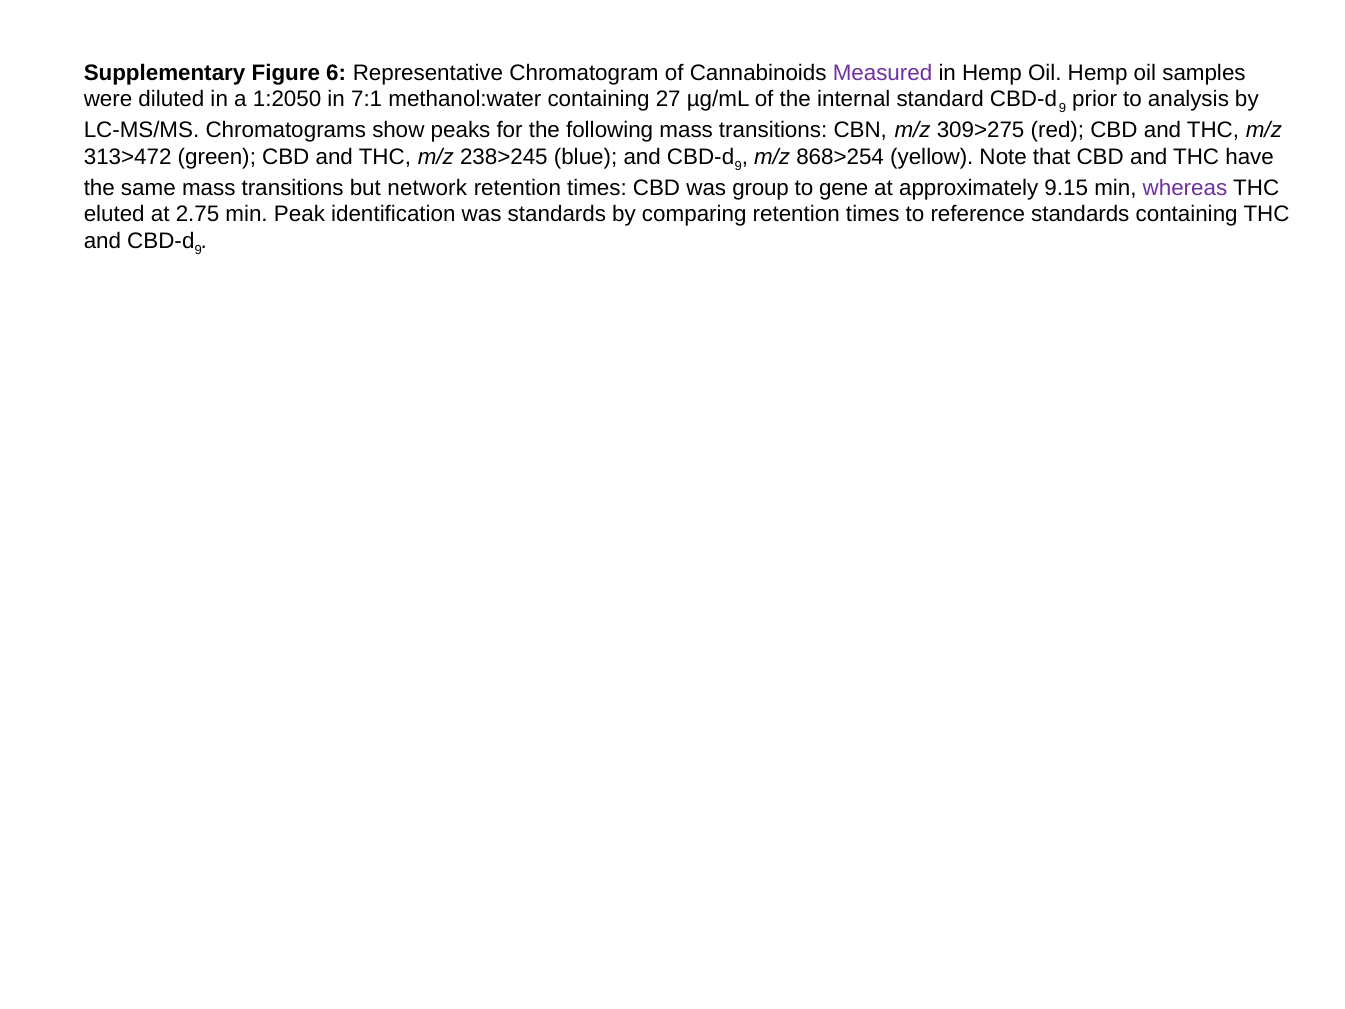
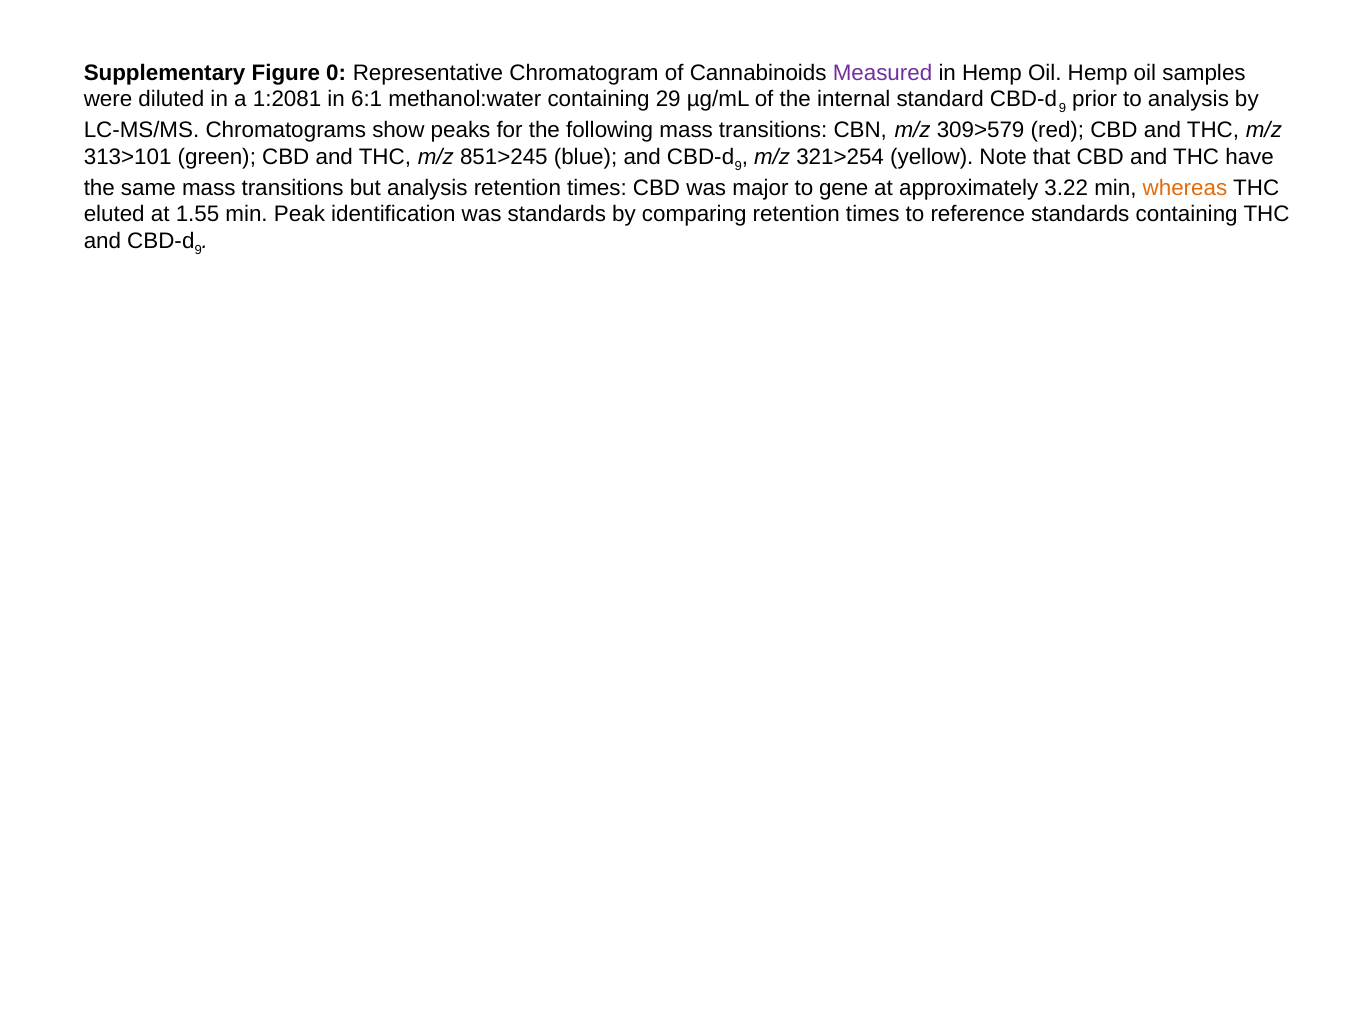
6: 6 -> 0
1:2050: 1:2050 -> 1:2081
7:1: 7:1 -> 6:1
27: 27 -> 29
309>275: 309>275 -> 309>579
313>472: 313>472 -> 313>101
238>245: 238>245 -> 851>245
868>254: 868>254 -> 321>254
but network: network -> analysis
group: group -> major
9.15: 9.15 -> 3.22
whereas colour: purple -> orange
2.75: 2.75 -> 1.55
